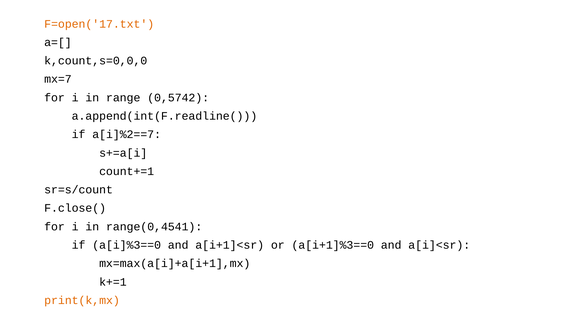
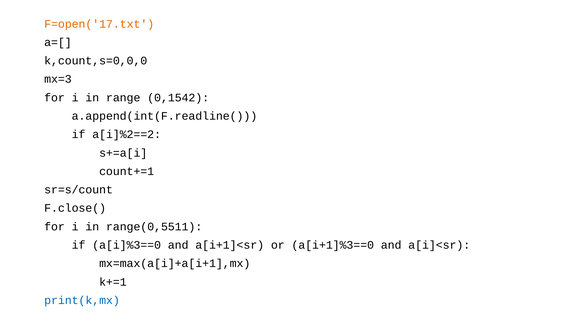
mx=7: mx=7 -> mx=3
0,5742: 0,5742 -> 0,1542
a[i]%2==7: a[i]%2==7 -> a[i]%2==2
range(0,4541: range(0,4541 -> range(0,5511
print(k,mx colour: orange -> blue
